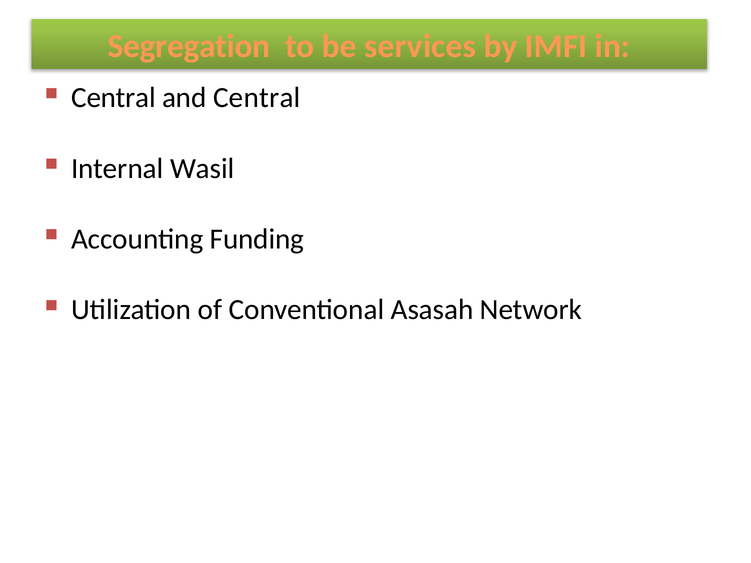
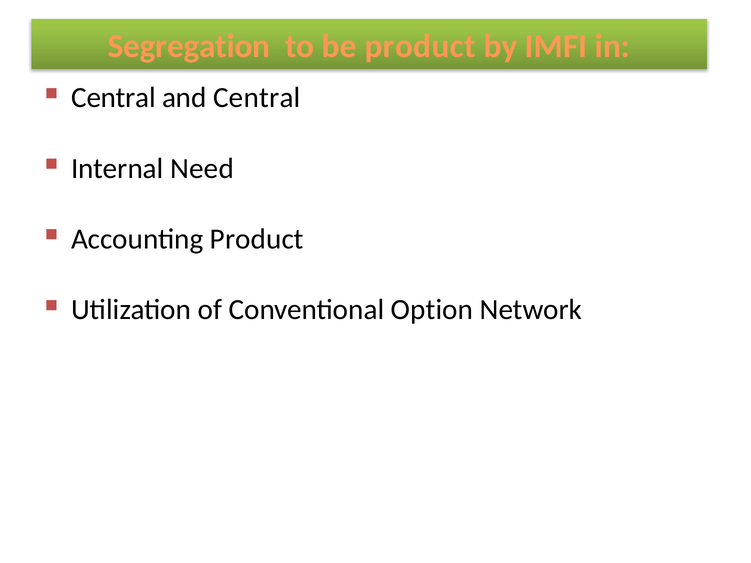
be services: services -> product
Wasil: Wasil -> Need
Accounting Funding: Funding -> Product
Asasah: Asasah -> Option
